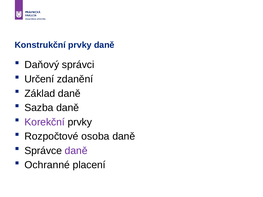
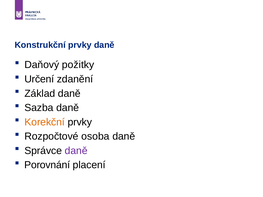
správci: správci -> požitky
Korekční colour: purple -> orange
Ochranné: Ochranné -> Porovnání
